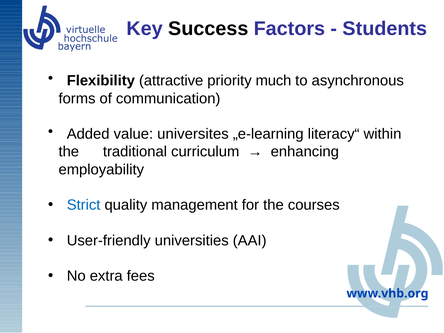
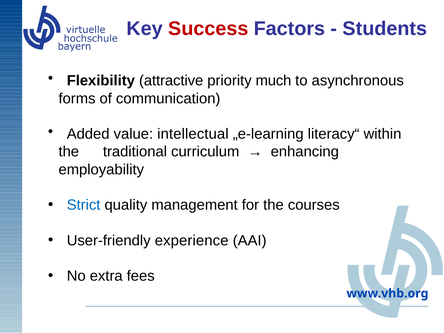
Success colour: black -> red
universites: universites -> intellectual
universities: universities -> experience
